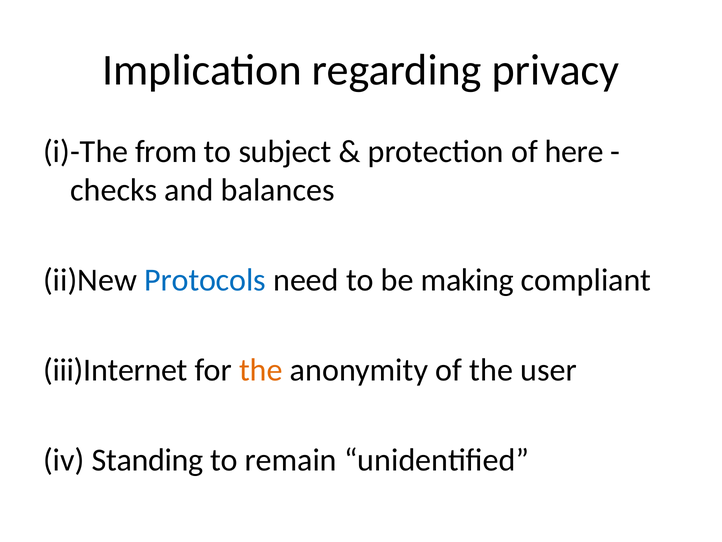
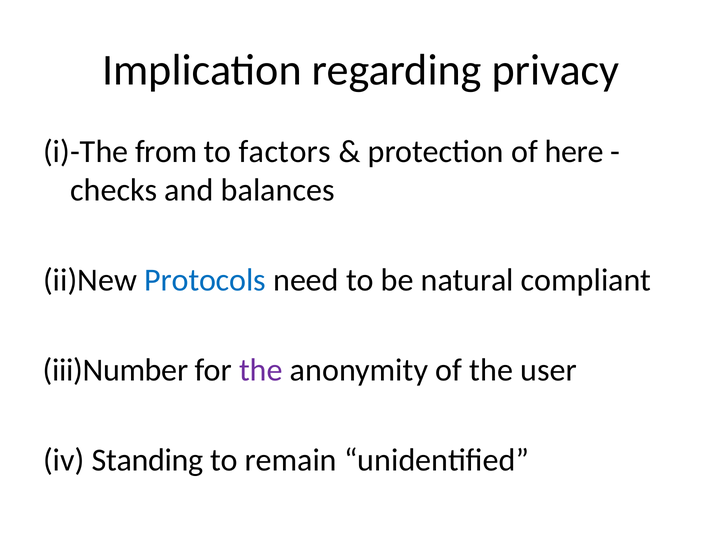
subject: subject -> factors
making: making -> natural
iii)Internet: iii)Internet -> iii)Number
the at (261, 370) colour: orange -> purple
